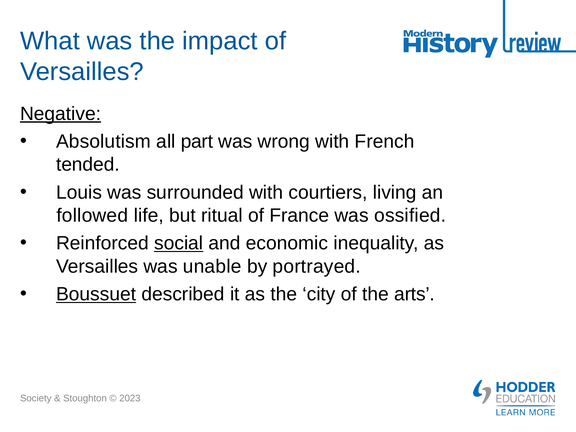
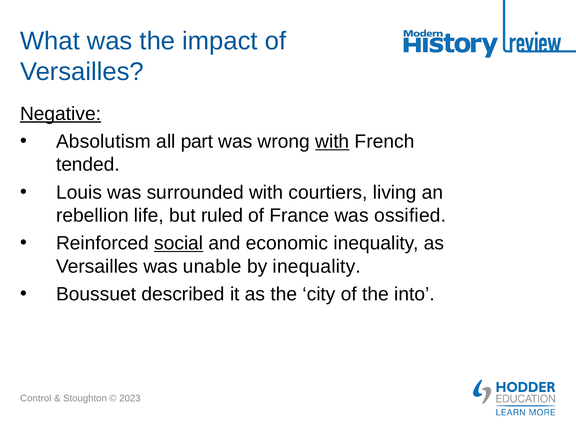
with at (332, 142) underline: none -> present
followed: followed -> rebellion
ritual: ritual -> ruled
by portrayed: portrayed -> inequality
Boussuet underline: present -> none
arts: arts -> into
Society: Society -> Control
